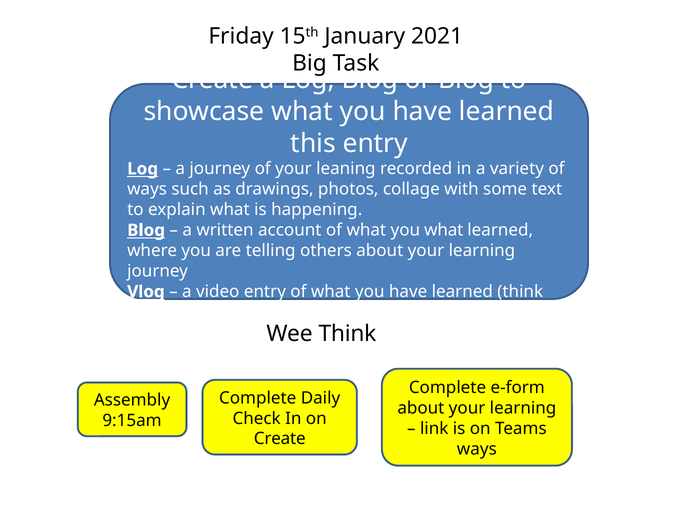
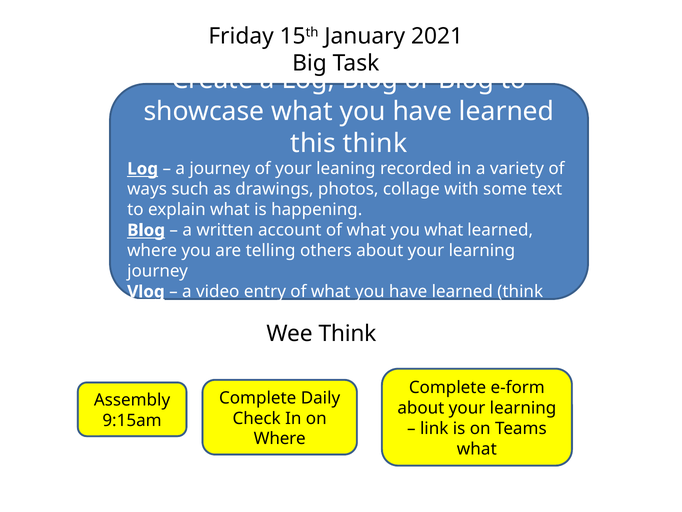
this entry: entry -> think
Create at (280, 438): Create -> Where
ways at (477, 449): ways -> what
